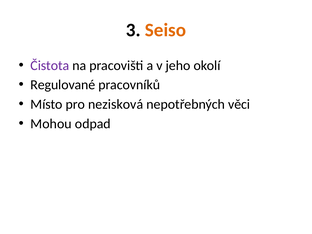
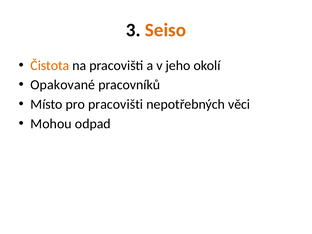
Čistota colour: purple -> orange
Regulované: Regulované -> Opakované
pro nezisková: nezisková -> pracovišti
